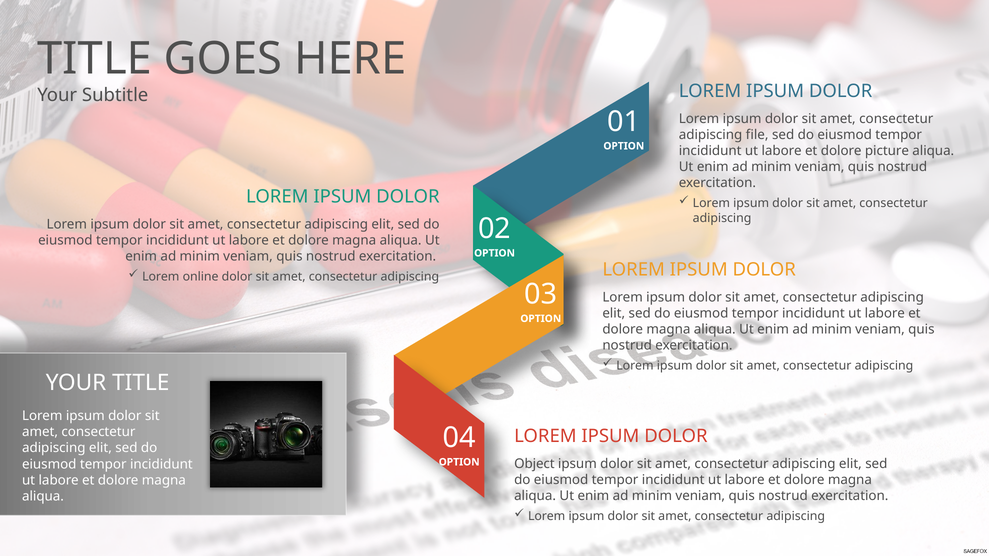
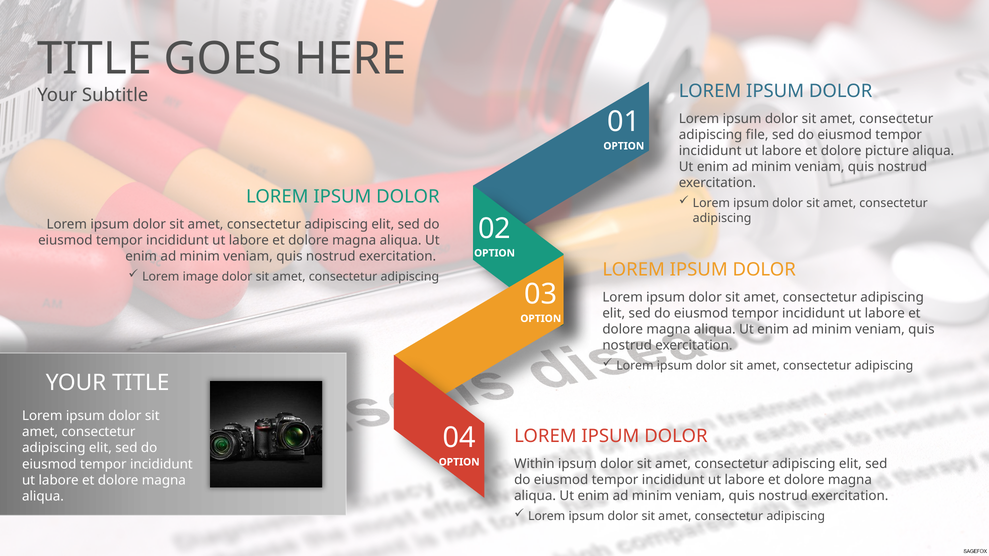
online: online -> image
Object: Object -> Within
